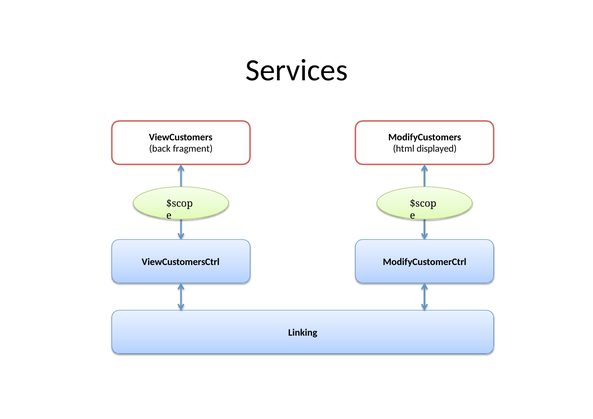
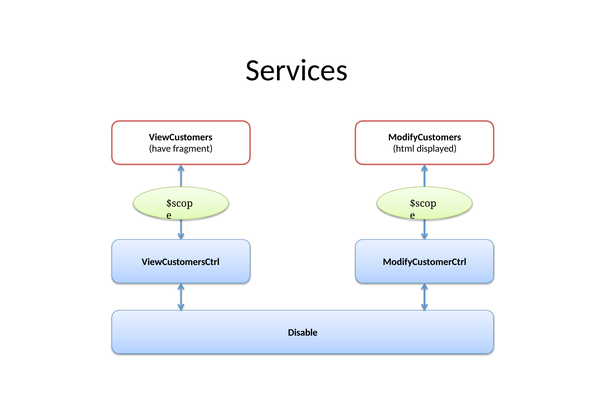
back: back -> have
Linking: Linking -> Disable
